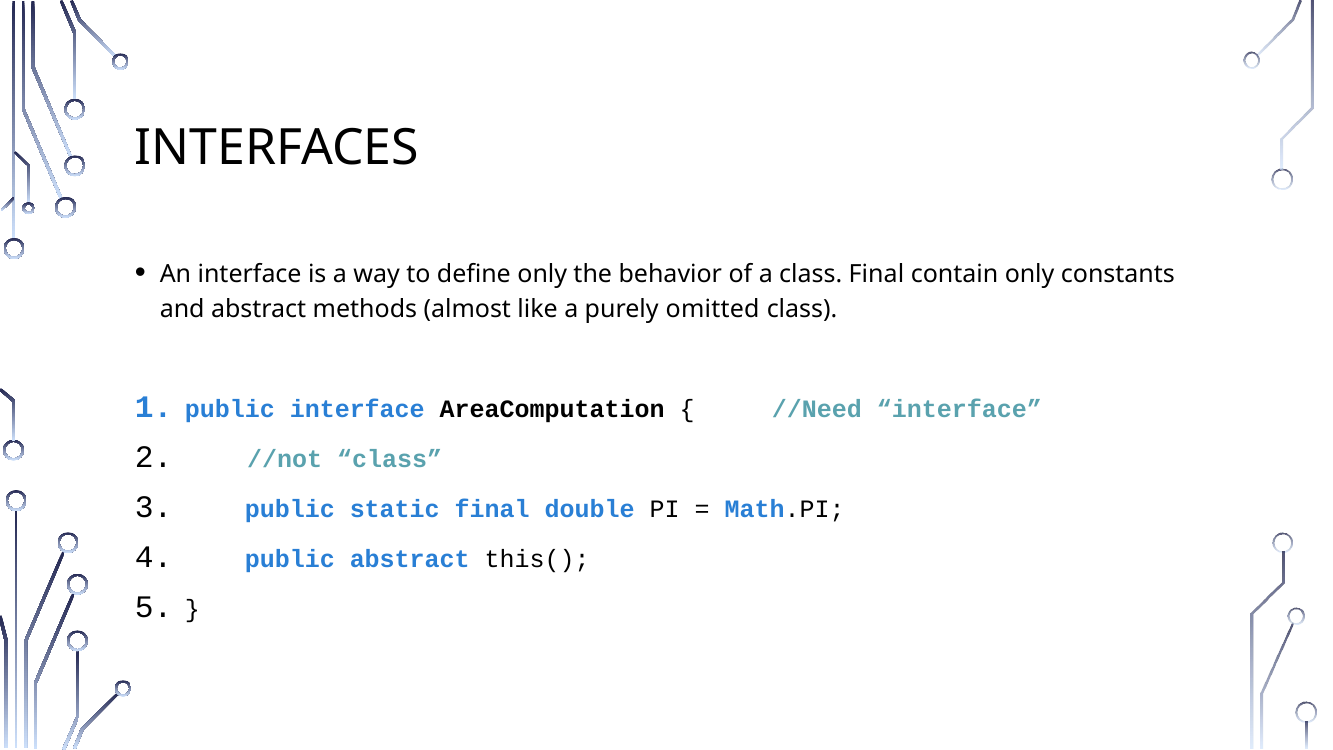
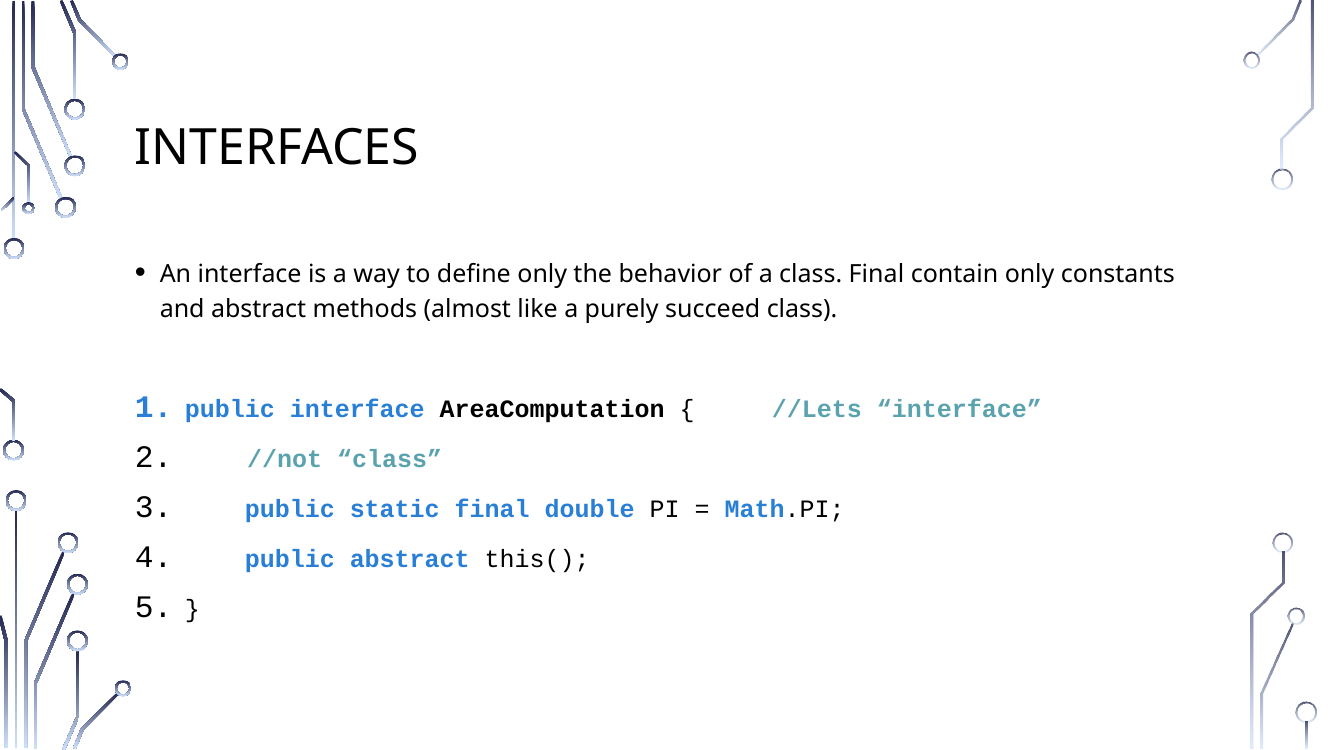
omitted: omitted -> succeed
//Need: //Need -> //Lets
